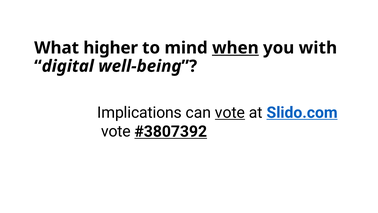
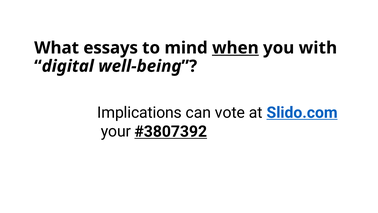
higher: higher -> essays
vote at (230, 112) underline: present -> none
vote at (116, 131): vote -> your
